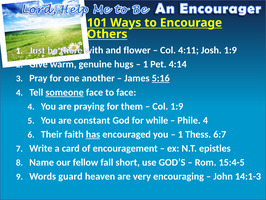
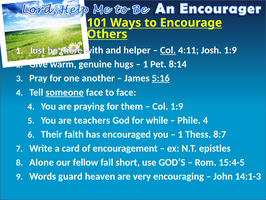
flower: flower -> helper
Col at (168, 50) underline: none -> present
4:14: 4:14 -> 8:14
constant: constant -> teachers
has underline: present -> none
6:7: 6:7 -> 8:7
Name: Name -> Alone
